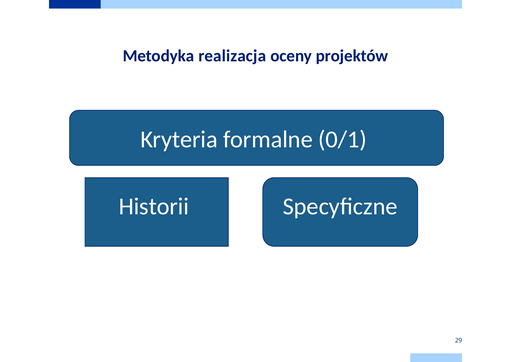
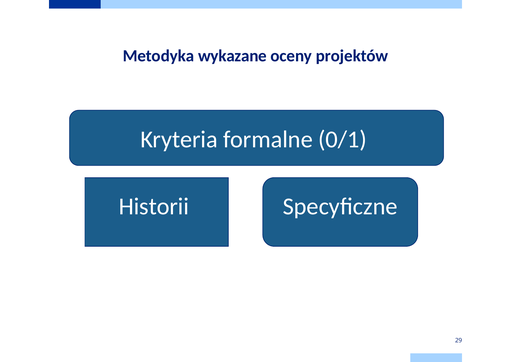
realizacja: realizacja -> wykazane
